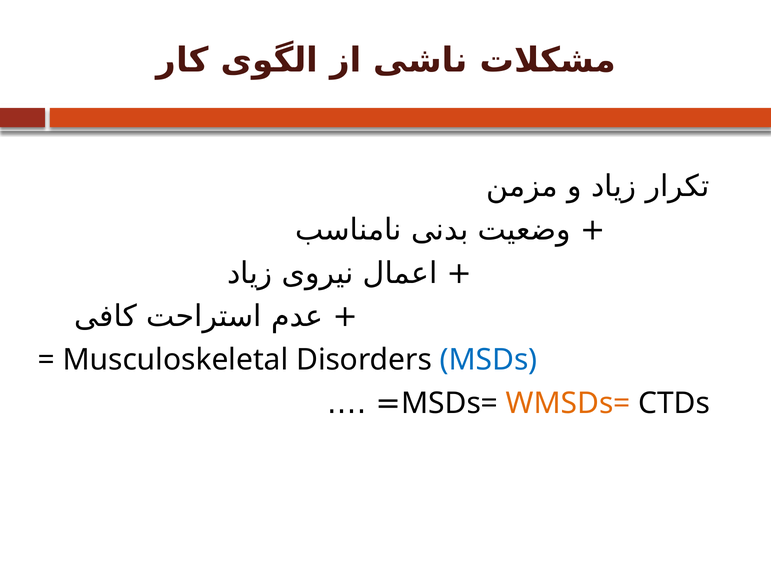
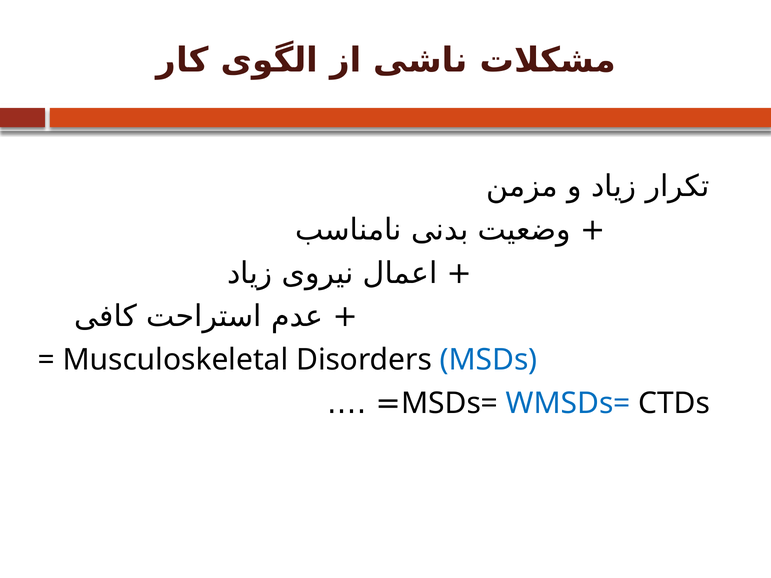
WMSDs= colour: orange -> blue
